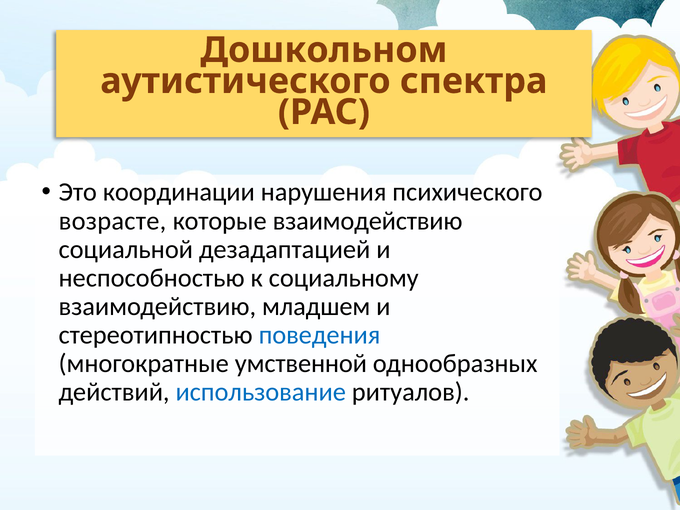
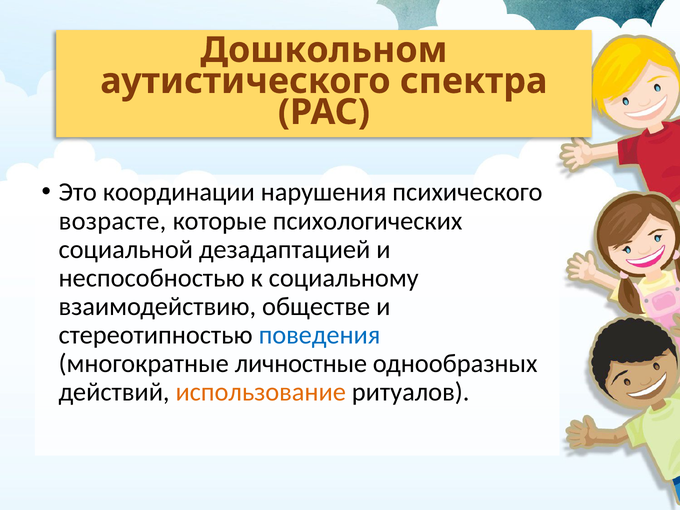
которые взаимодействию: взаимодействию -> психологических
младшем: младшем -> обществе
умственной: умственной -> личностные
использование colour: blue -> orange
